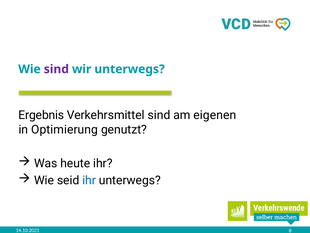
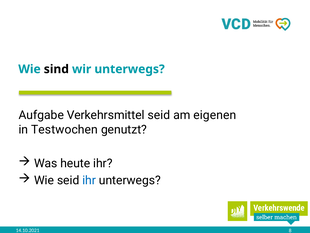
sind at (56, 69) colour: purple -> black
Ergebnis: Ergebnis -> Aufgabe
Verkehrsmittel sind: sind -> seid
Optimierung: Optimierung -> Testwochen
